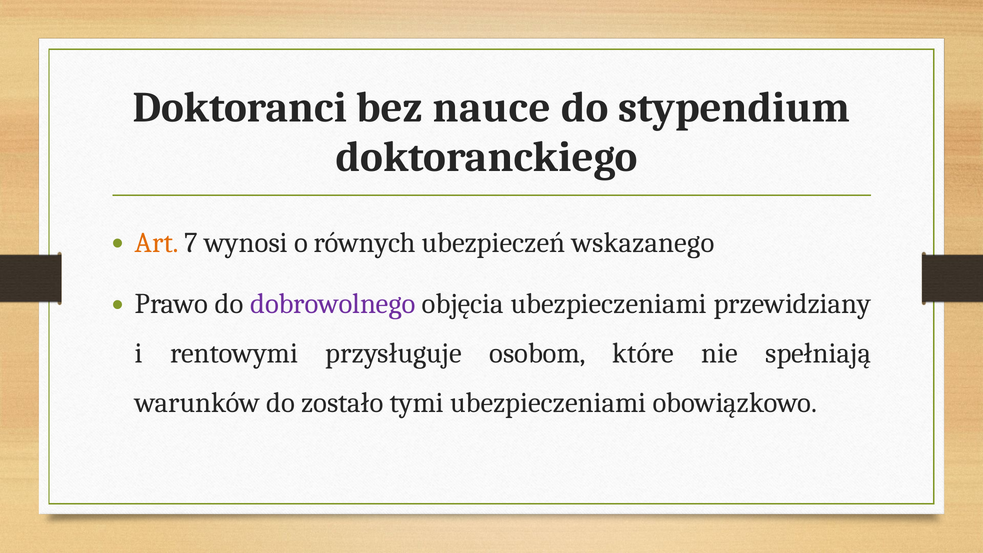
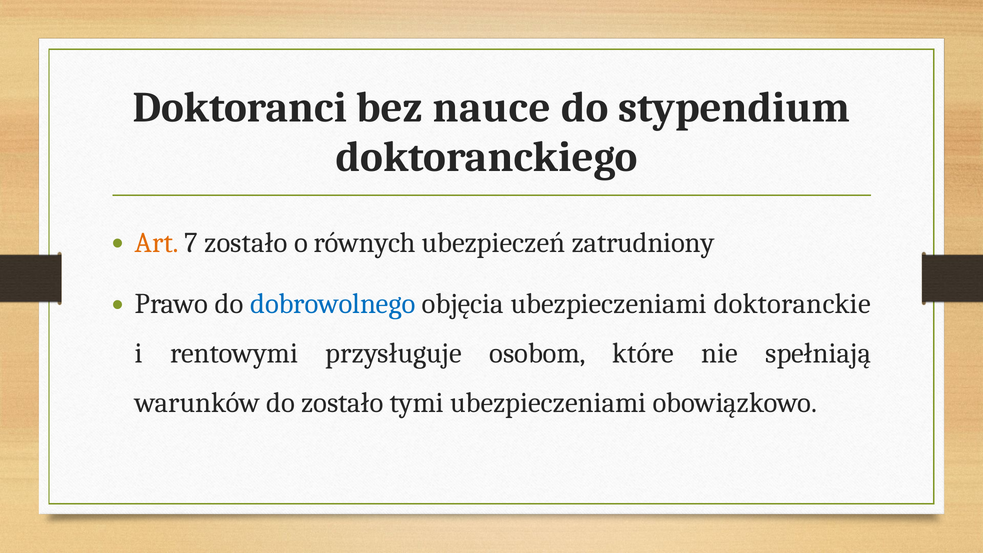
7 wynosi: wynosi -> zostało
wskazanego: wskazanego -> zatrudniony
dobrowolnego colour: purple -> blue
przewidziany: przewidziany -> doktoranckie
